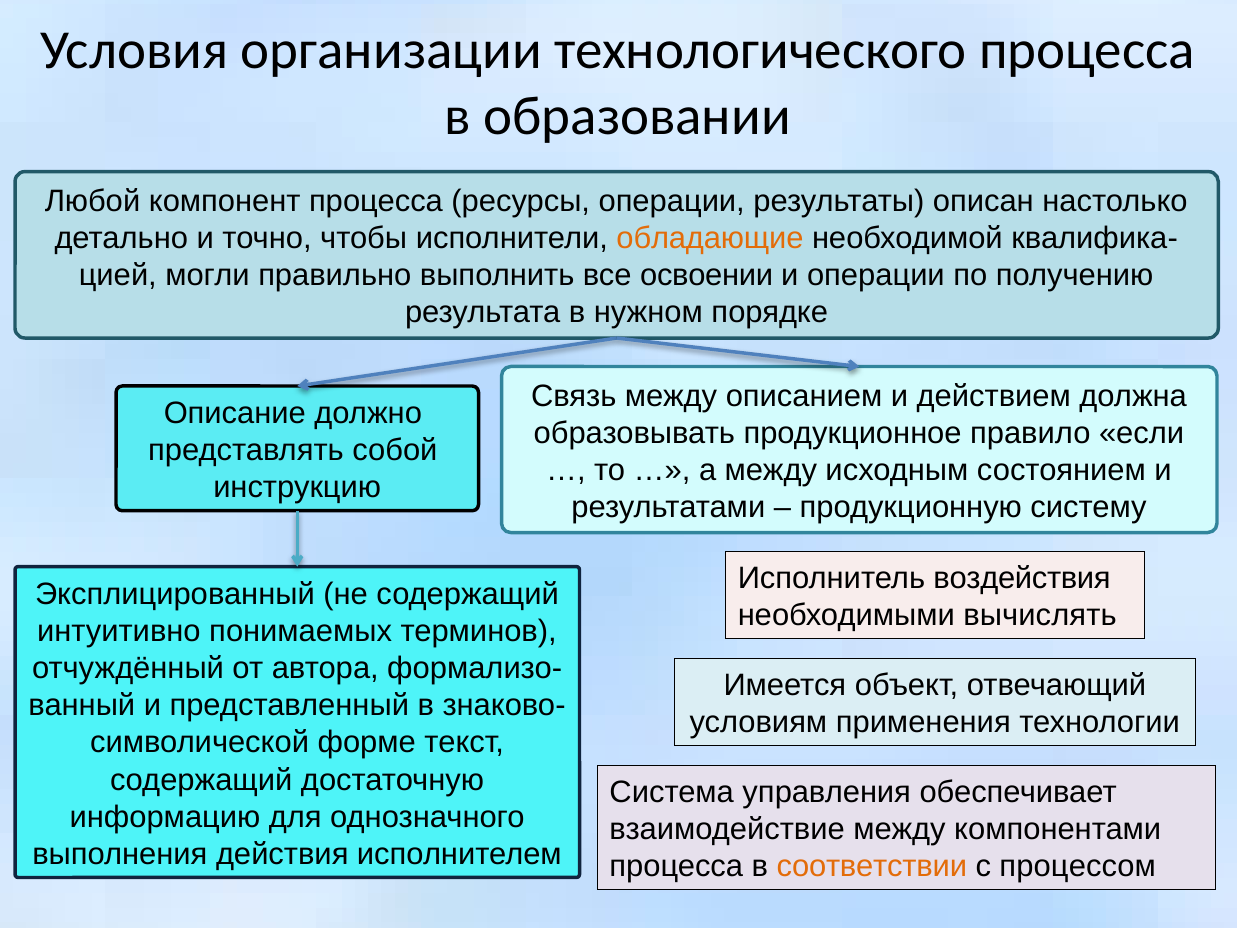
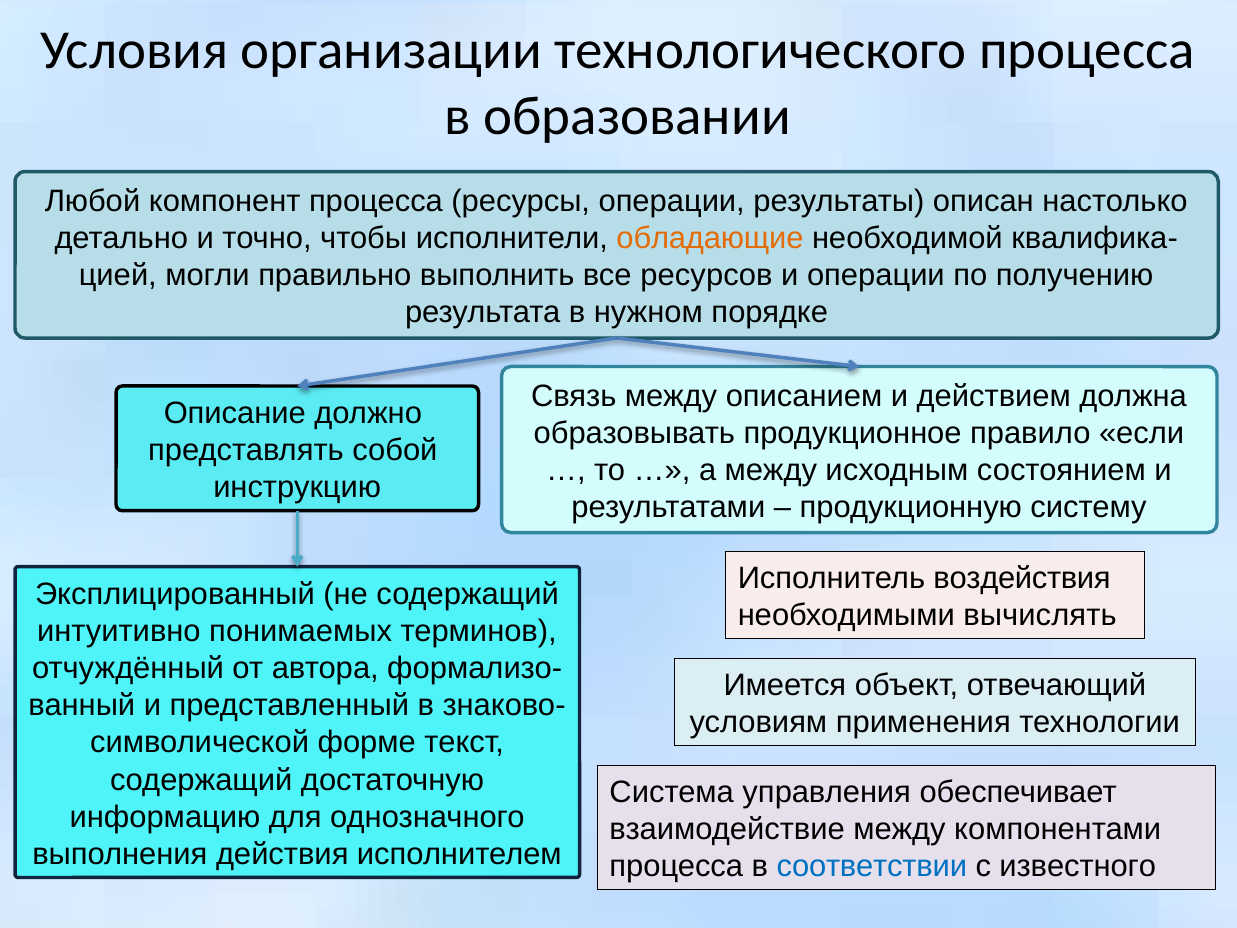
освоении: освоении -> ресурсов
соответствии colour: orange -> blue
процессом: процессом -> известного
